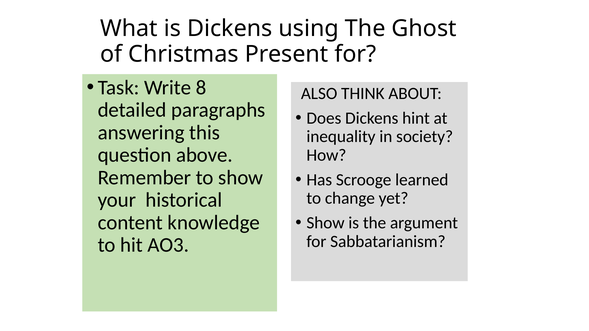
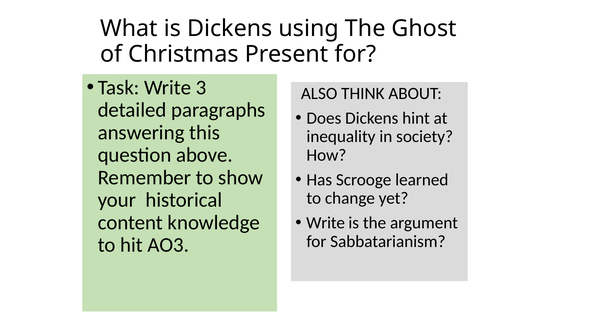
8: 8 -> 3
Show at (326, 223): Show -> Write
